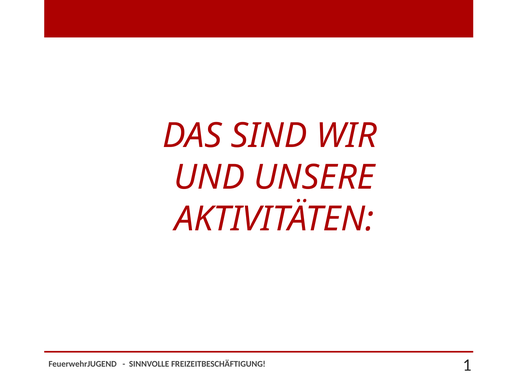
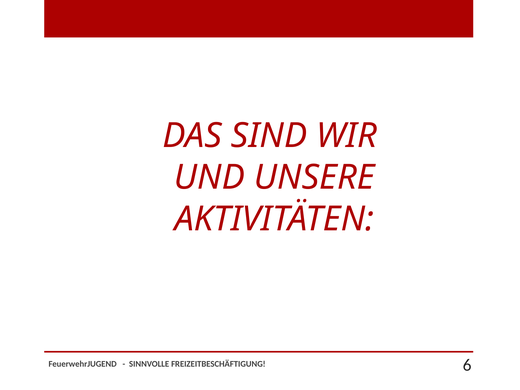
1: 1 -> 6
